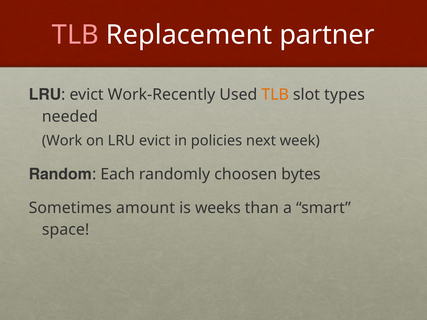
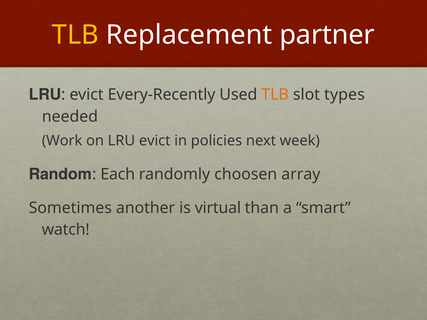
TLB at (75, 35) colour: pink -> yellow
Work-Recently: Work-Recently -> Every-Recently
bytes: bytes -> array
amount: amount -> another
weeks: weeks -> virtual
space: space -> watch
